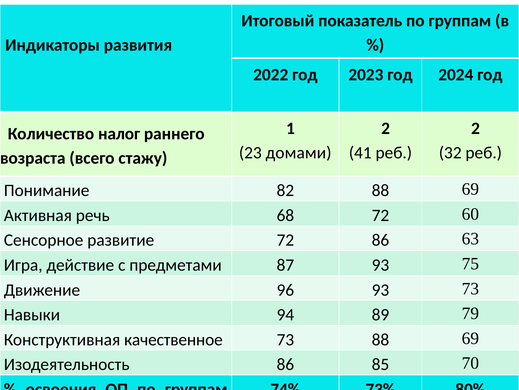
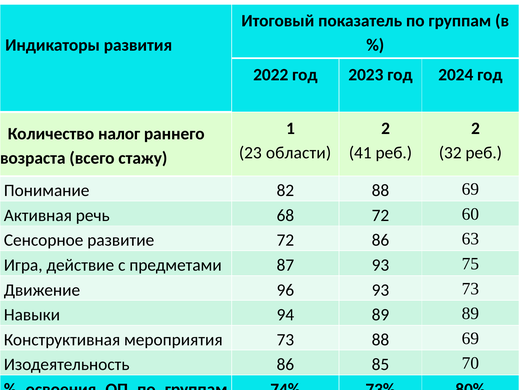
домами: домами -> области
89 79: 79 -> 89
качественное: качественное -> мероприятия
